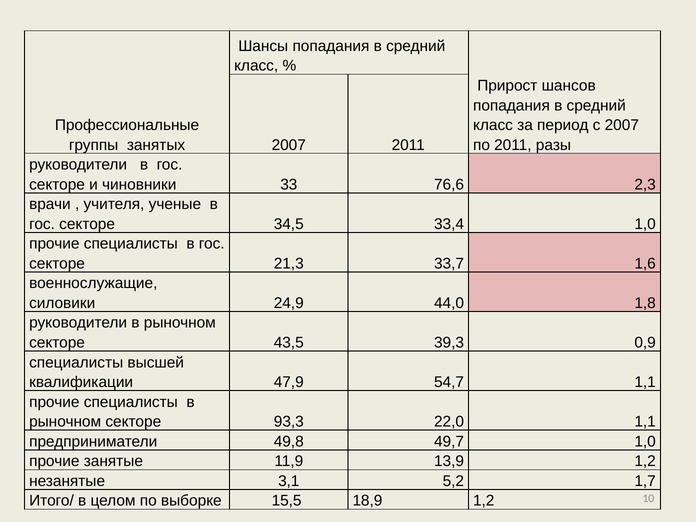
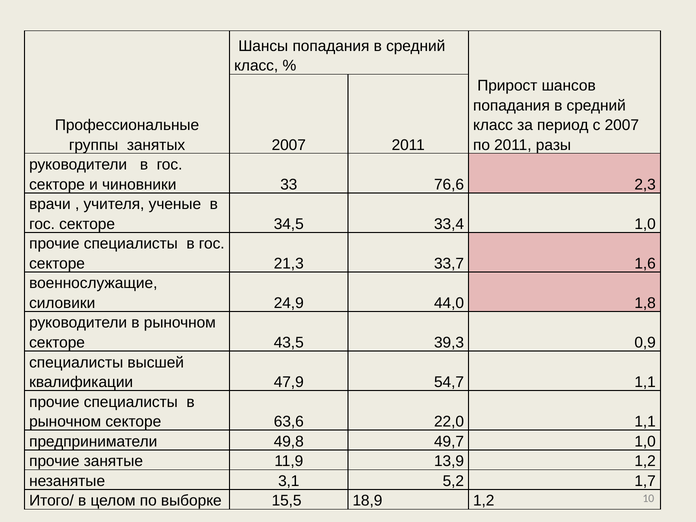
93,3: 93,3 -> 63,6
